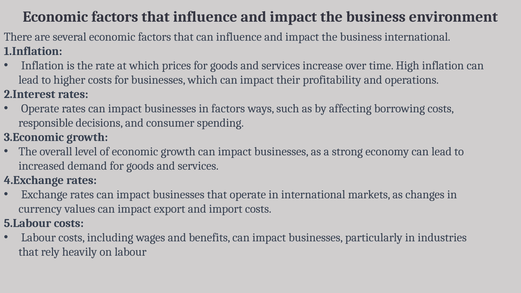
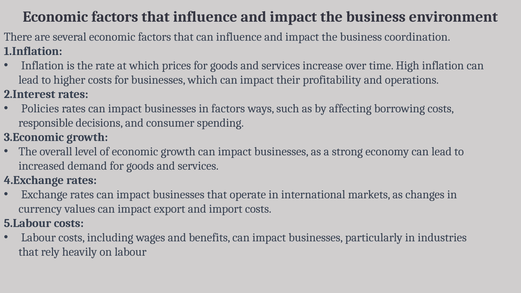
business international: international -> coordination
Operate at (40, 109): Operate -> Policies
